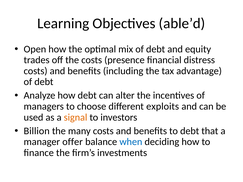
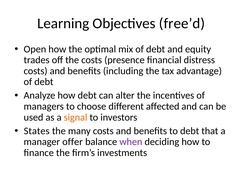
able’d: able’d -> free’d
exploits: exploits -> affected
Billion: Billion -> States
when colour: blue -> purple
